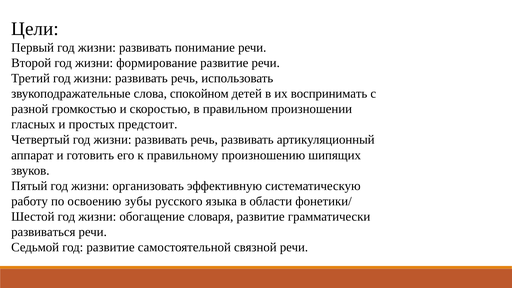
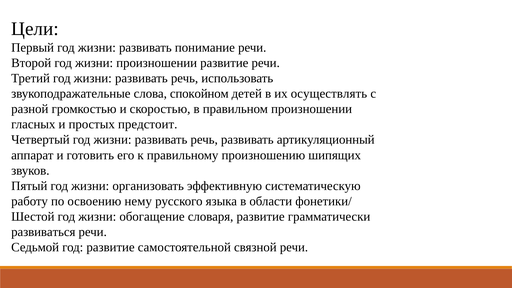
жизни формирование: формирование -> произношении
воспринимать: воспринимать -> осуществлять
зубы: зубы -> нему
